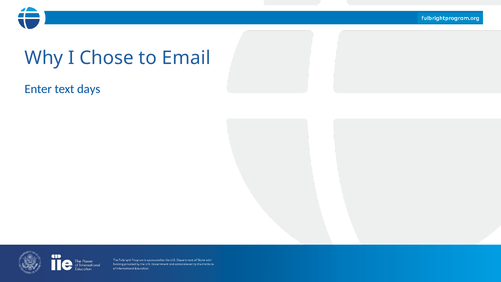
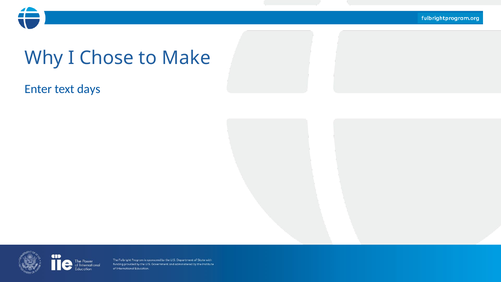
Email: Email -> Make
